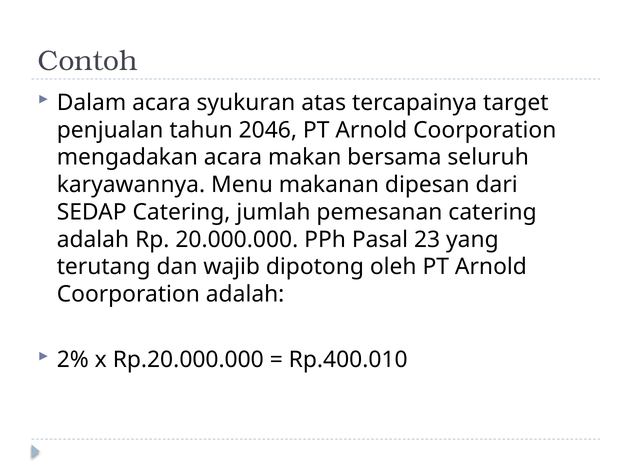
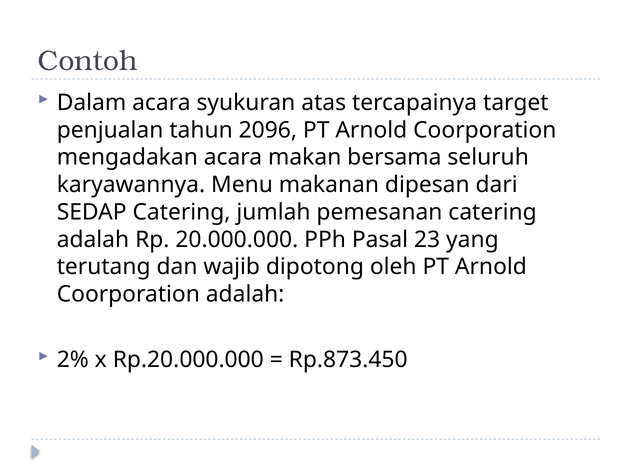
2046: 2046 -> 2096
Rp.400.010: Rp.400.010 -> Rp.873.450
